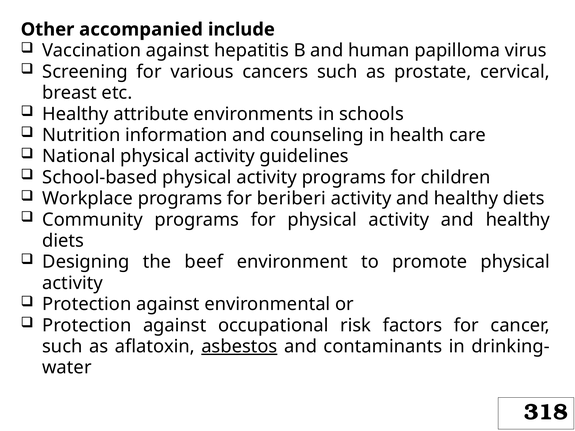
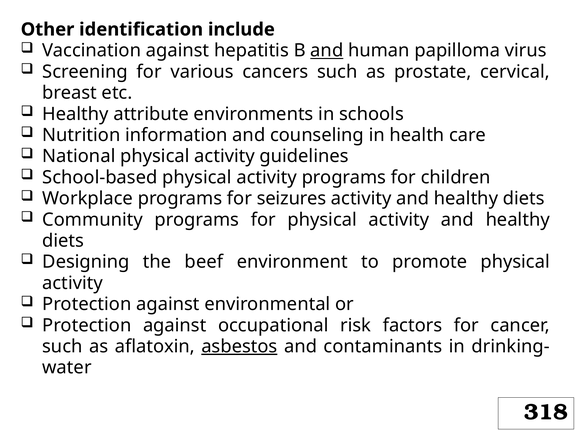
accompanied: accompanied -> identification
and at (327, 51) underline: none -> present
beriberi: beriberi -> seizures
